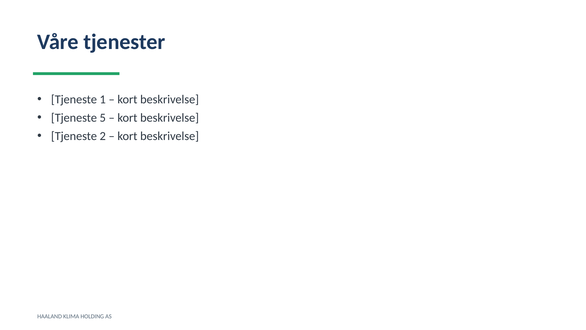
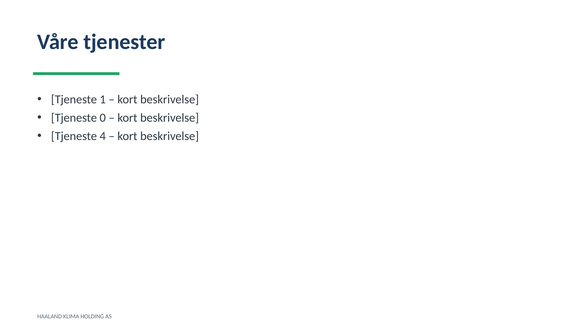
5: 5 -> 0
2: 2 -> 4
